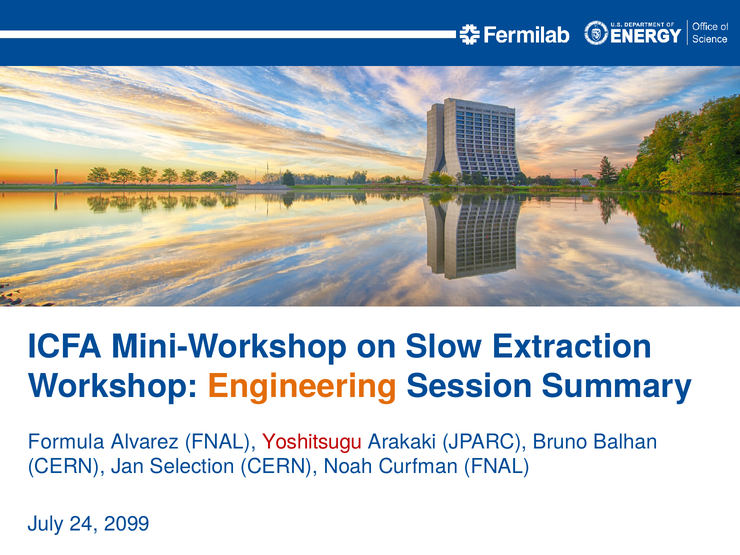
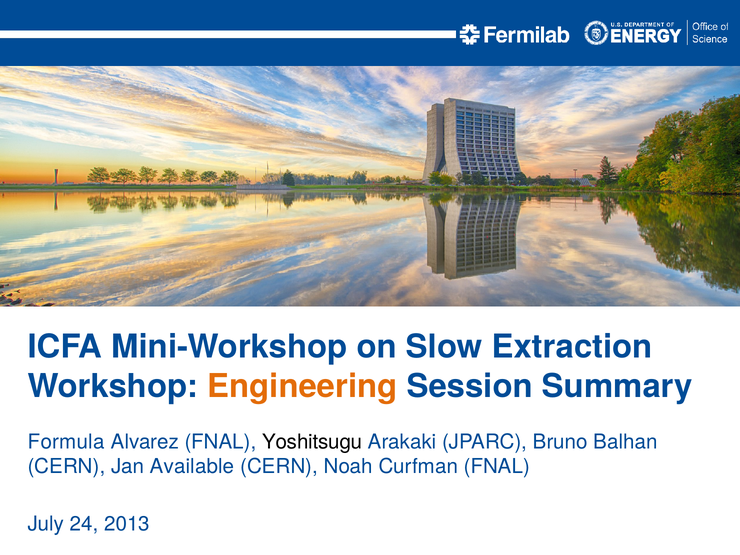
Yoshitsugu colour: red -> black
Selection: Selection -> Available
2099: 2099 -> 2013
